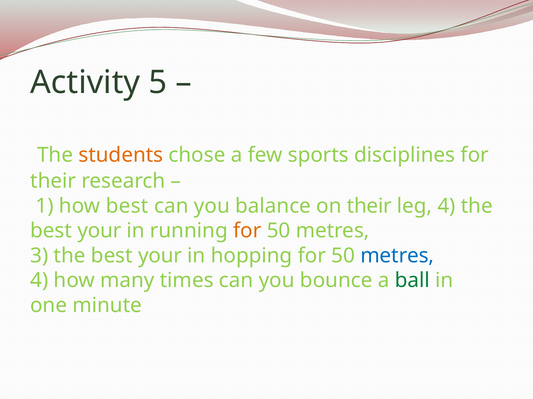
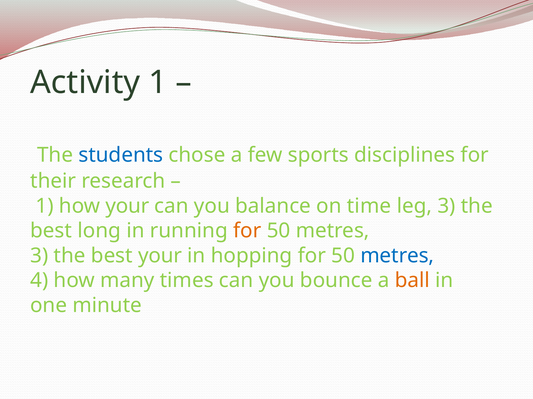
Activity 5: 5 -> 1
students colour: orange -> blue
how best: best -> your
on their: their -> time
leg 4: 4 -> 3
your at (99, 231): your -> long
ball colour: green -> orange
